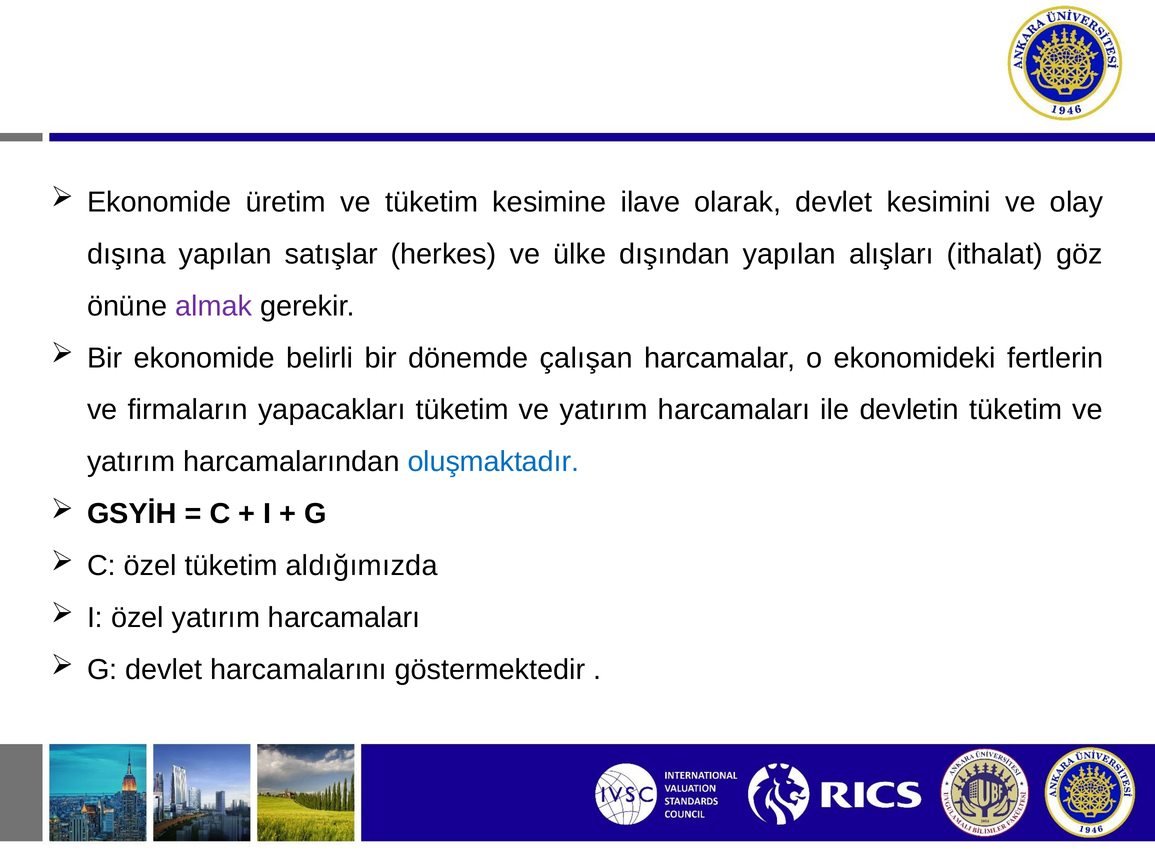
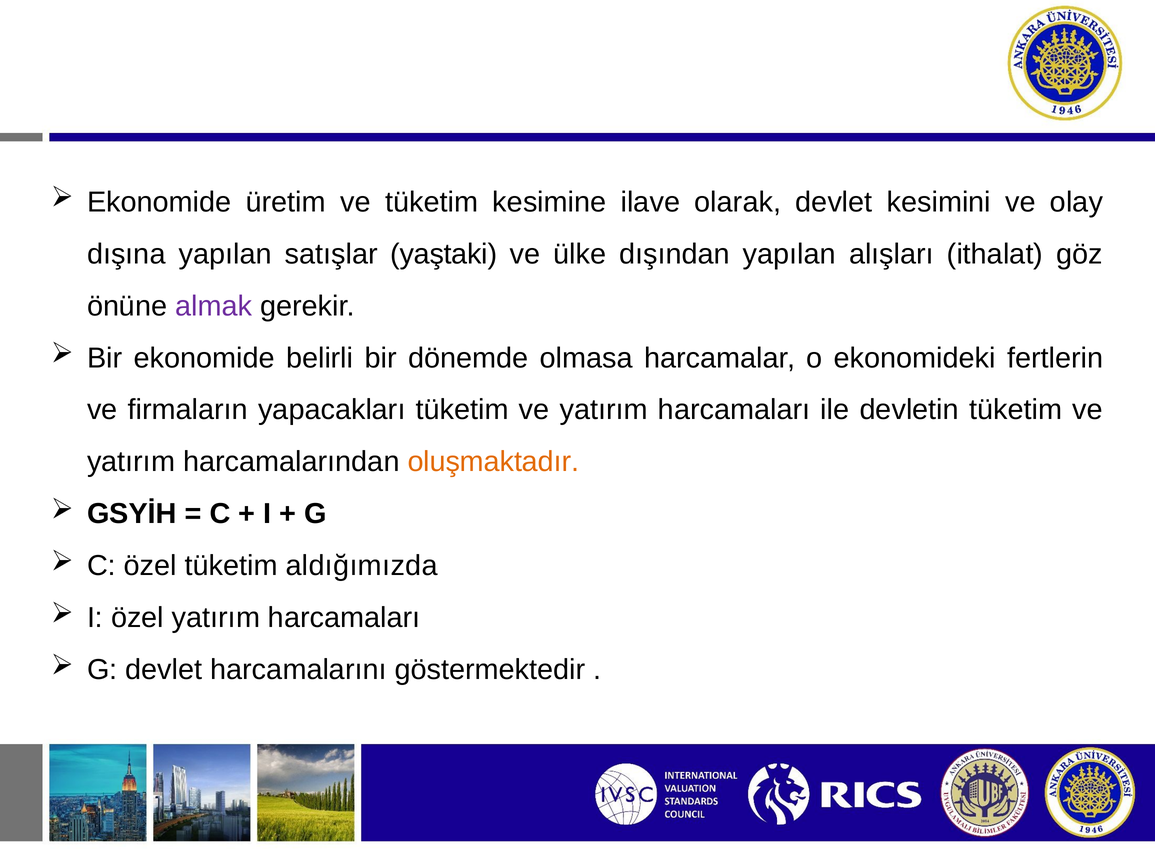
herkes: herkes -> yaştaki
çalışan: çalışan -> olmasa
oluşmaktadır colour: blue -> orange
